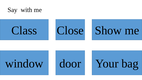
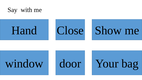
Class: Class -> Hand
